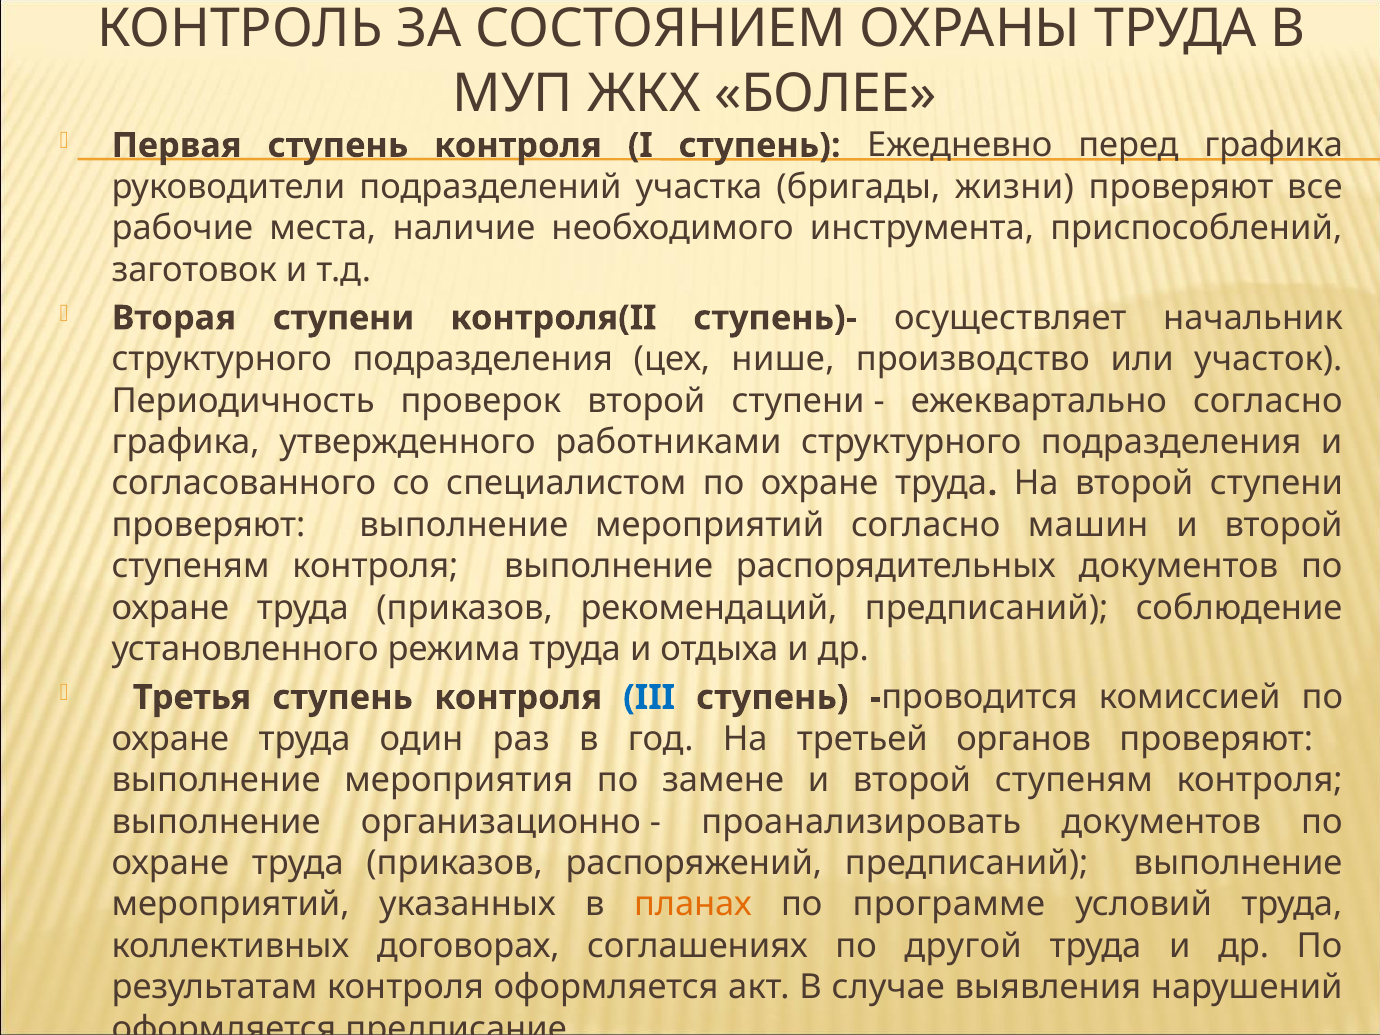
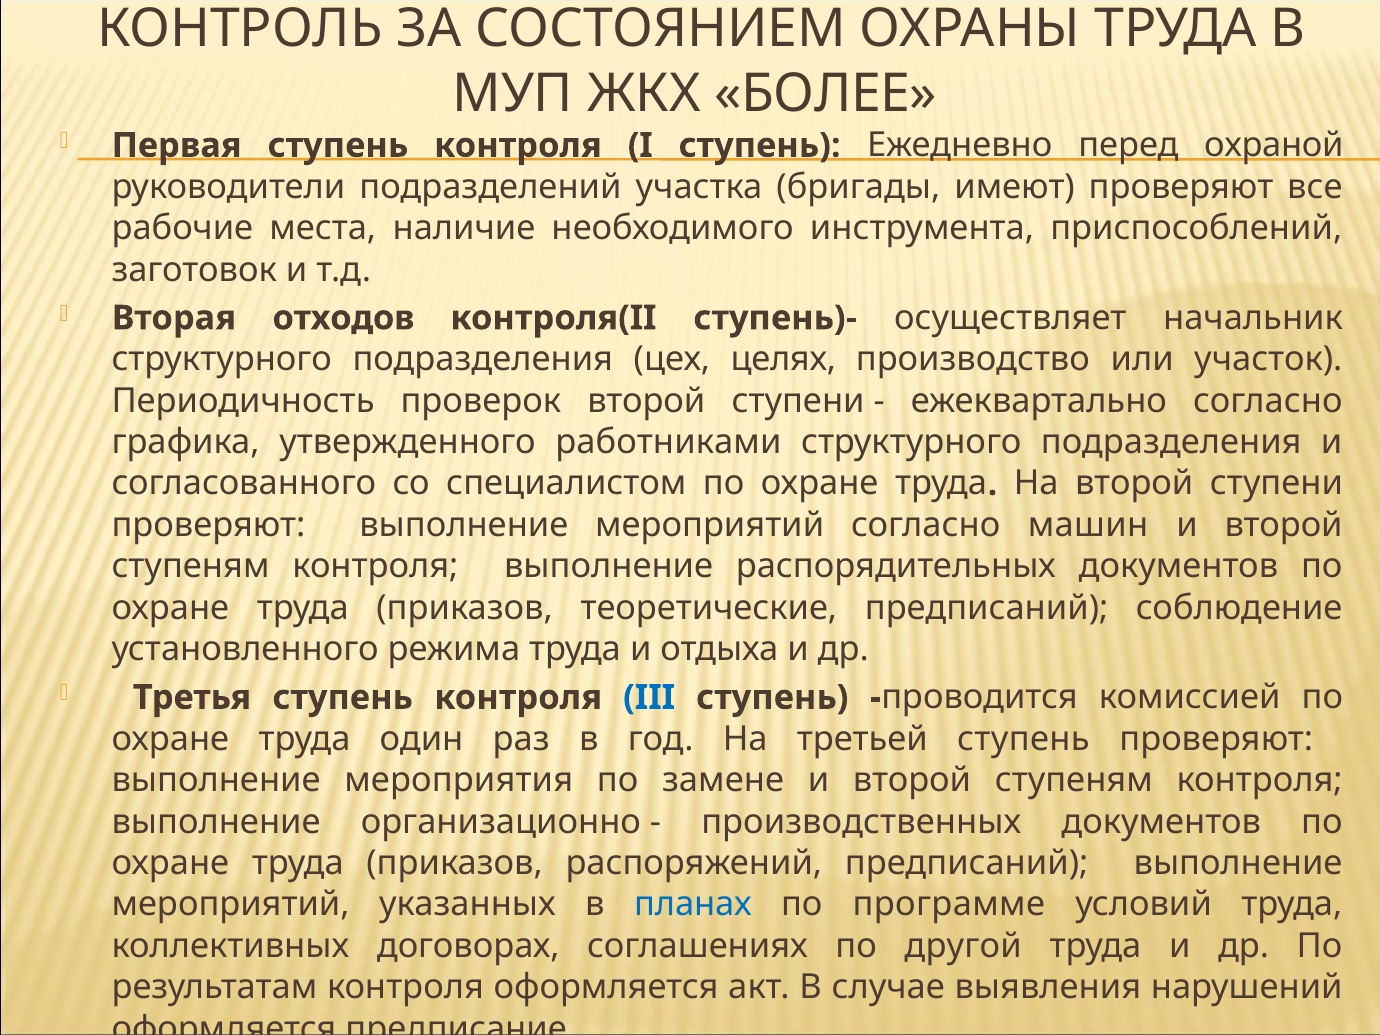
перед графика: графика -> охраной
жизни: жизни -> имеют
Вторая ступени: ступени -> отходов
нише: нише -> целях
рекомендаций: рекомендаций -> теоретические
третьей органов: органов -> ступень
проанализировать: проанализировать -> производственных
планах colour: orange -> blue
